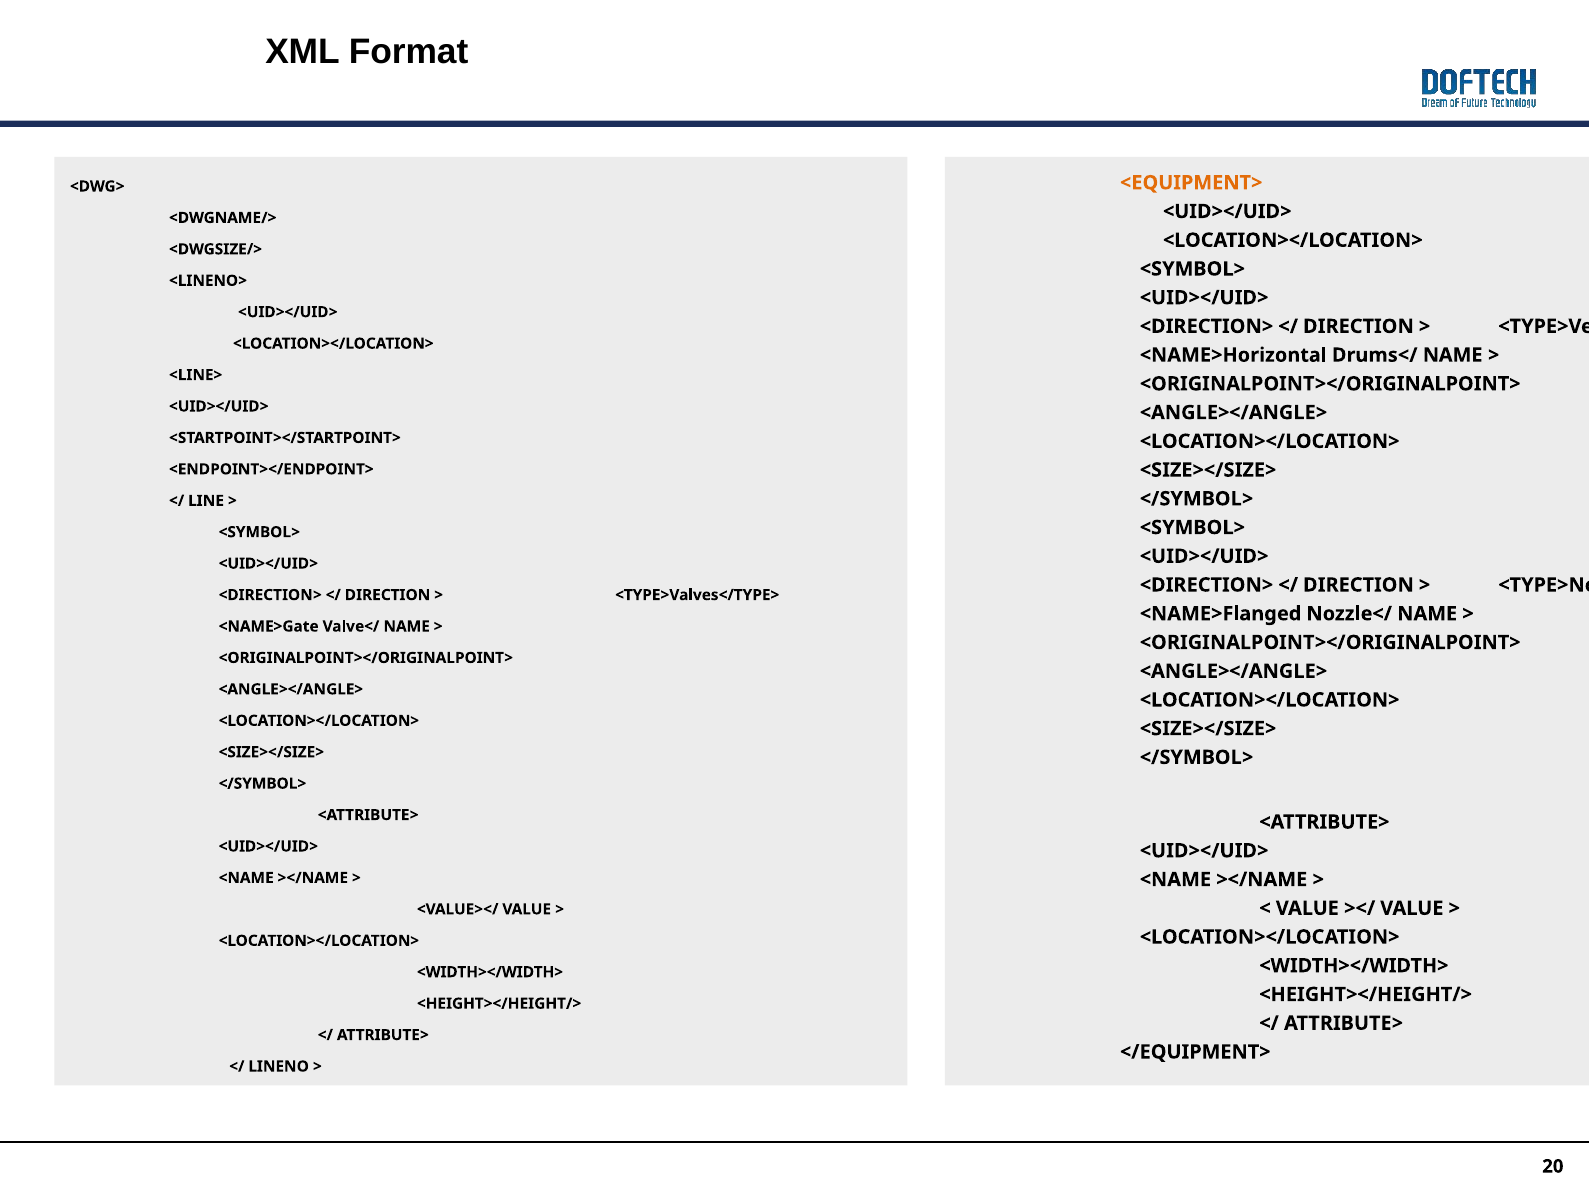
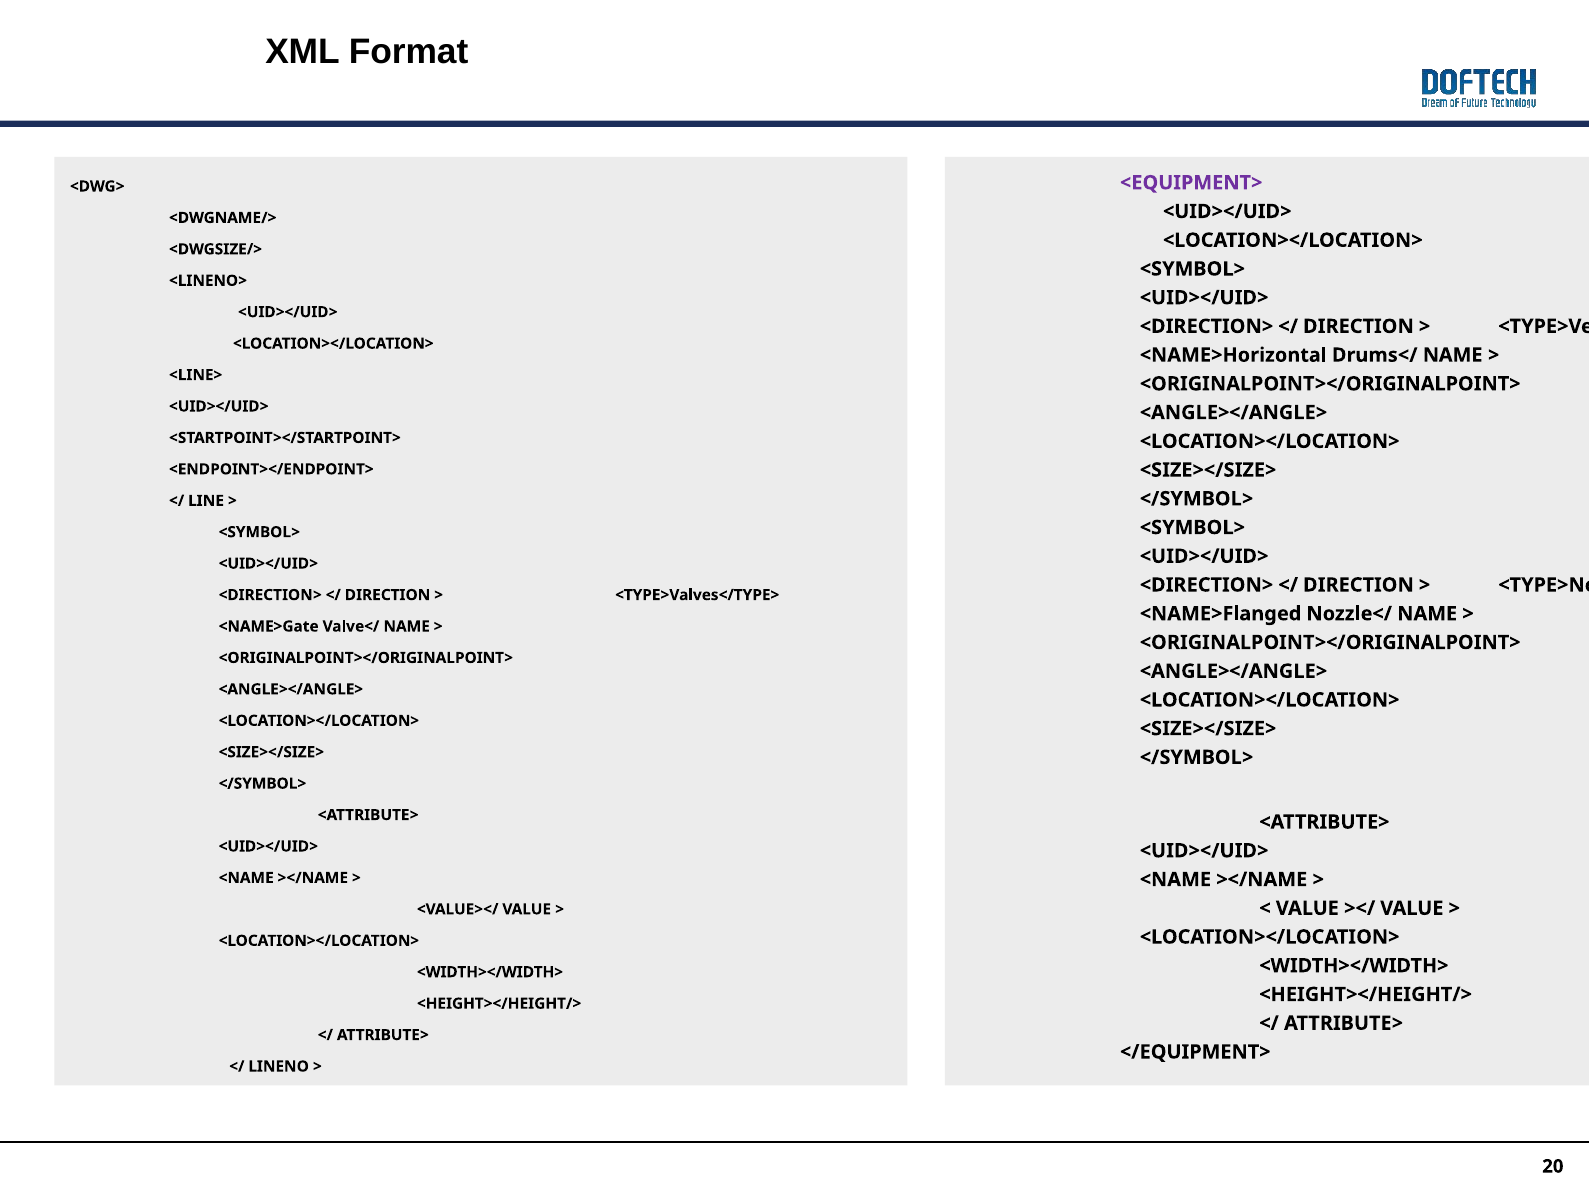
<EQUIPMENT> colour: orange -> purple
